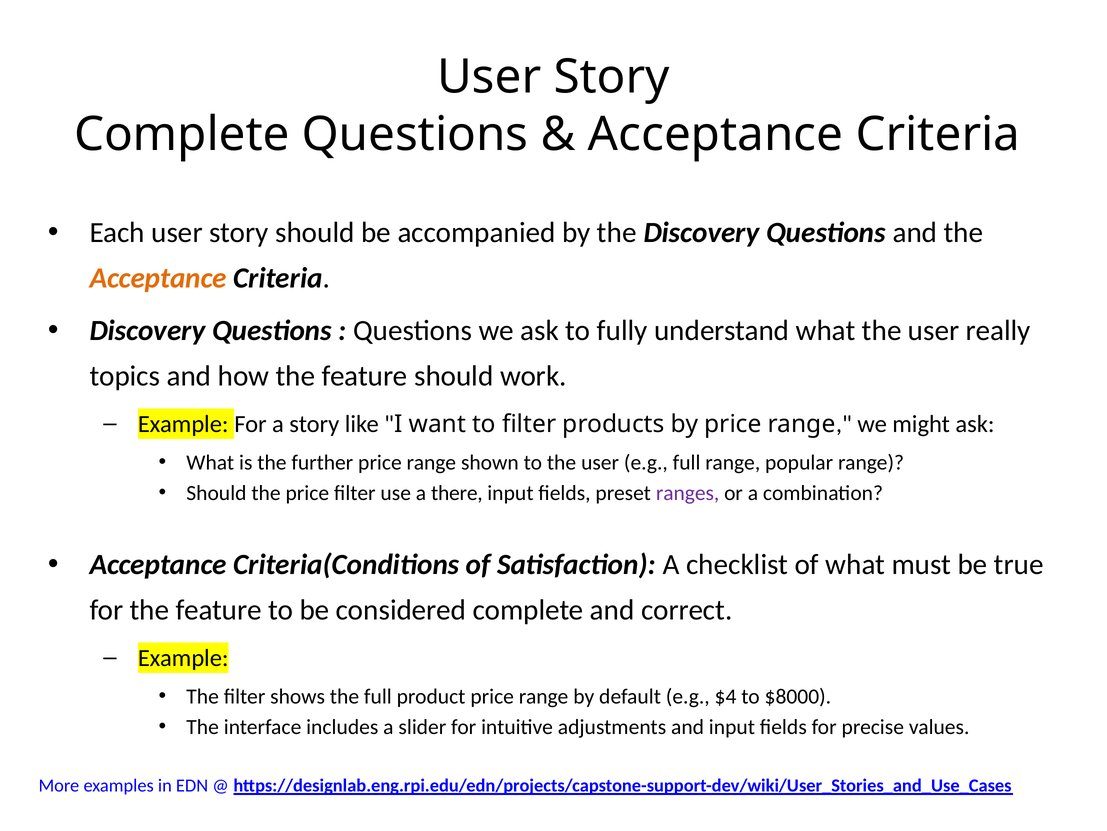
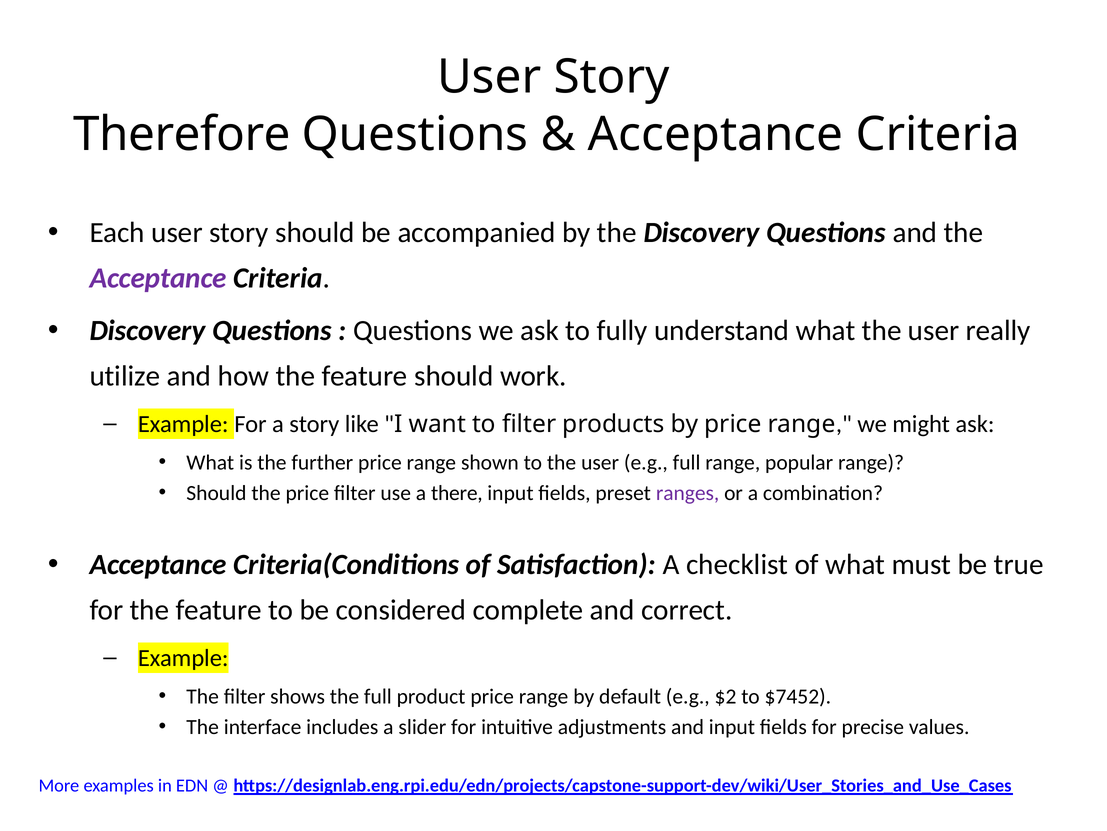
Complete at (182, 134): Complete -> Therefore
Acceptance at (158, 278) colour: orange -> purple
topics: topics -> utilize
$4: $4 -> $2
$8000: $8000 -> $7452
